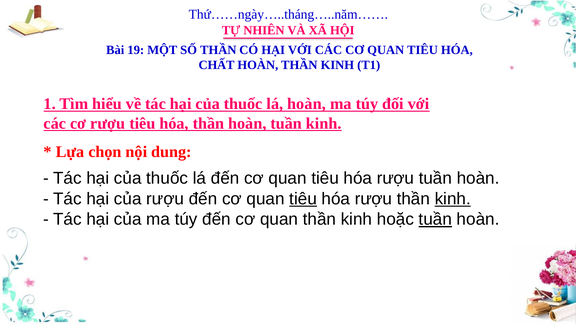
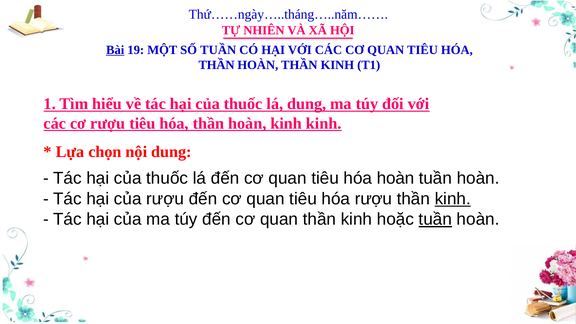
Bài underline: none -> present
SỐ THẦN: THẦN -> TUẦN
CHẤT at (217, 65): CHẤT -> THẦN
lá hoàn: hoàn -> dung
hoàn tuần: tuần -> kinh
rượu at (396, 178): rượu -> hoàn
tiêu at (303, 199) underline: present -> none
